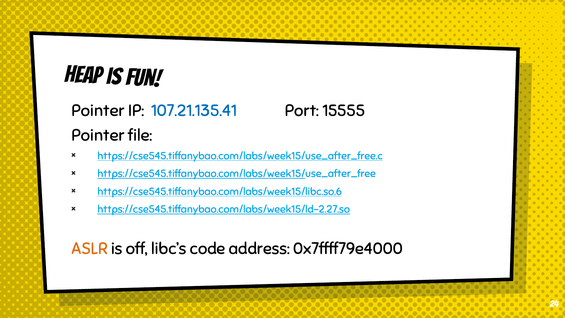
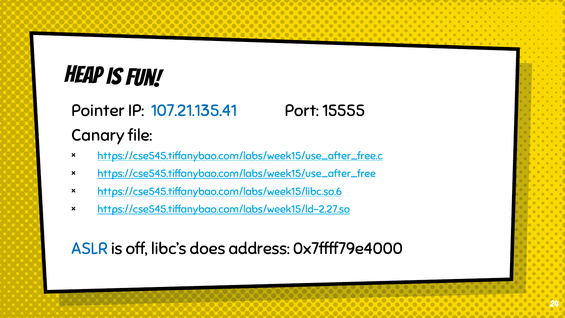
Pointer at (98, 135): Pointer -> Canary
ASLR colour: orange -> blue
code: code -> does
